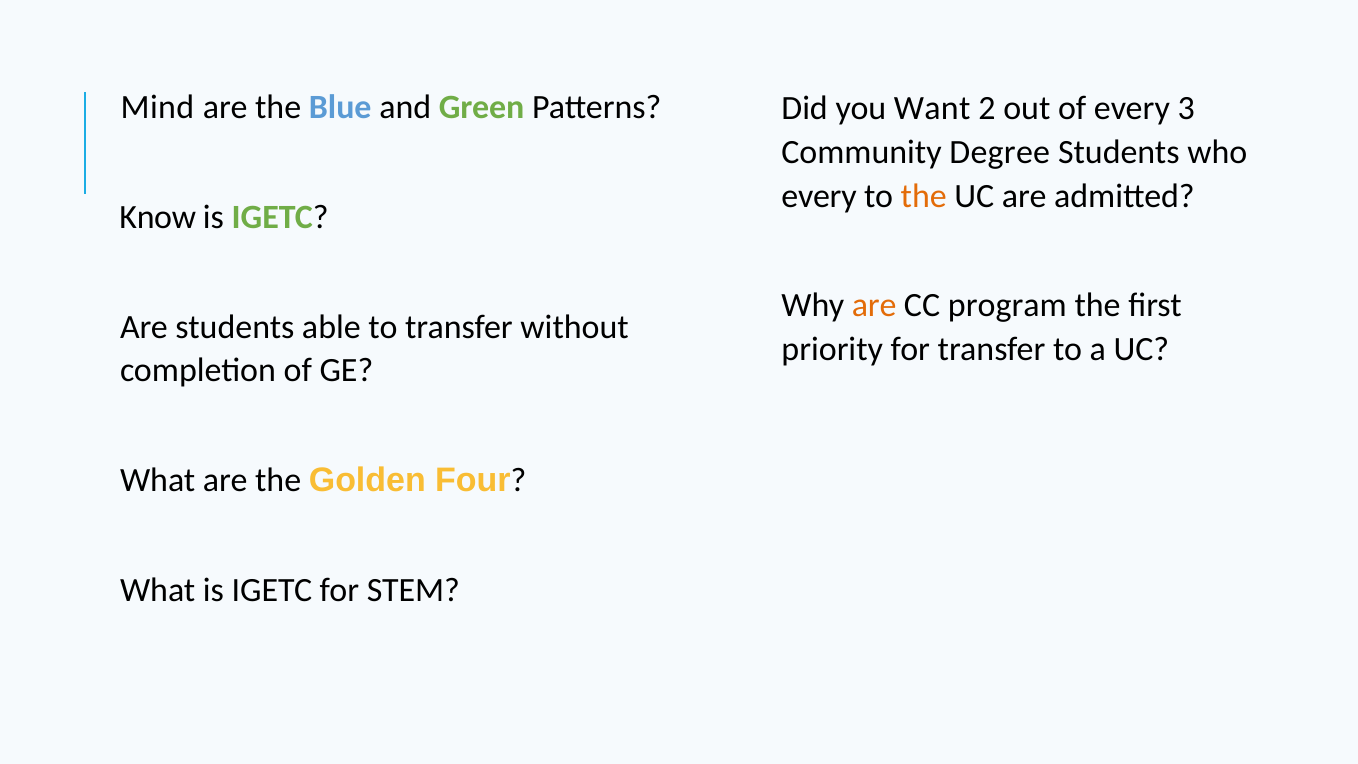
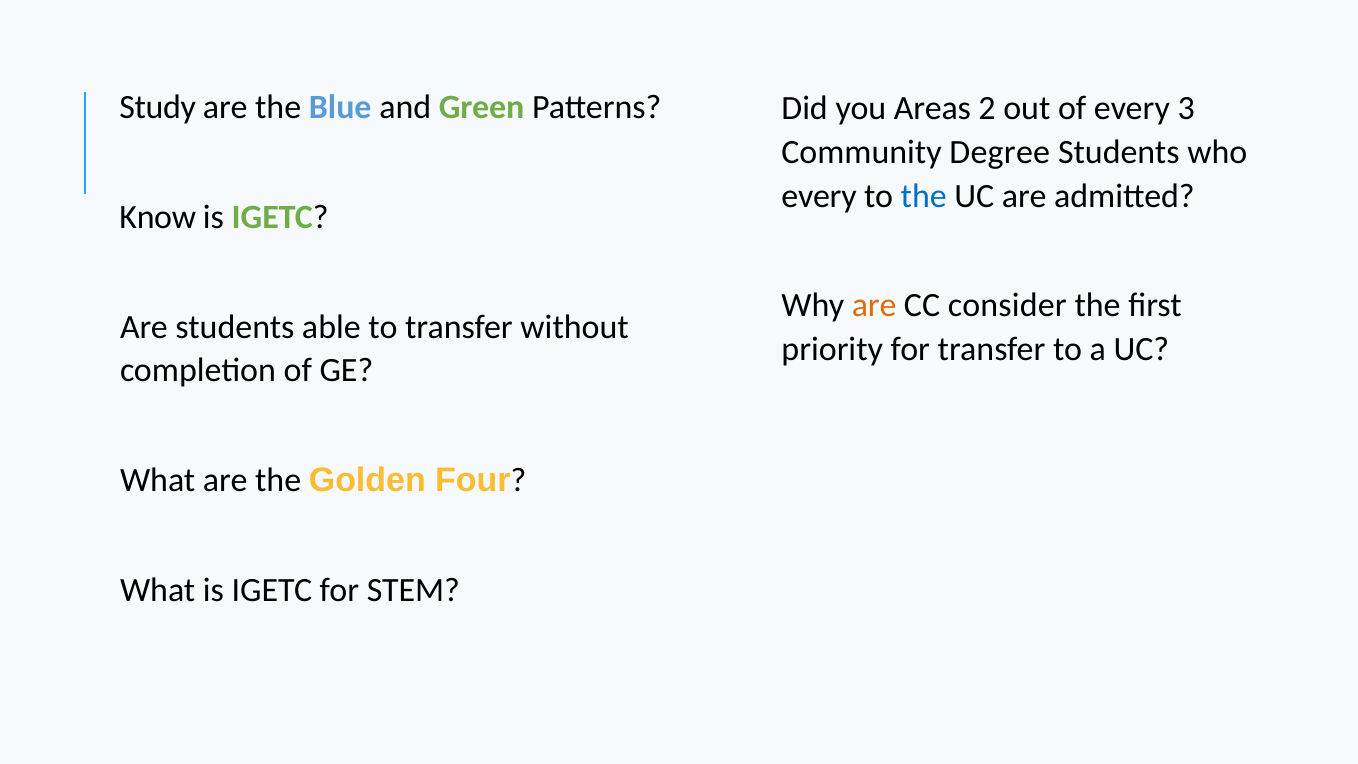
Mind: Mind -> Study
Want: Want -> Areas
the at (924, 196) colour: orange -> blue
program: program -> consider
